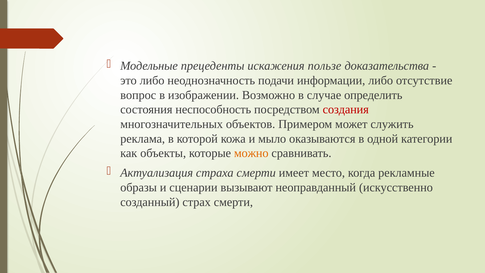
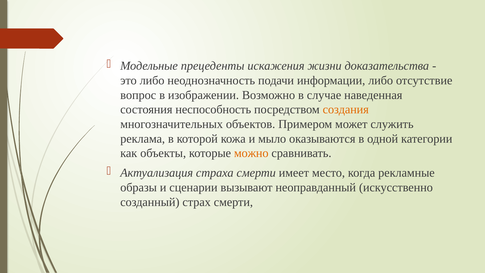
пользе: пользе -> жизни
определить: определить -> наведенная
создания colour: red -> orange
